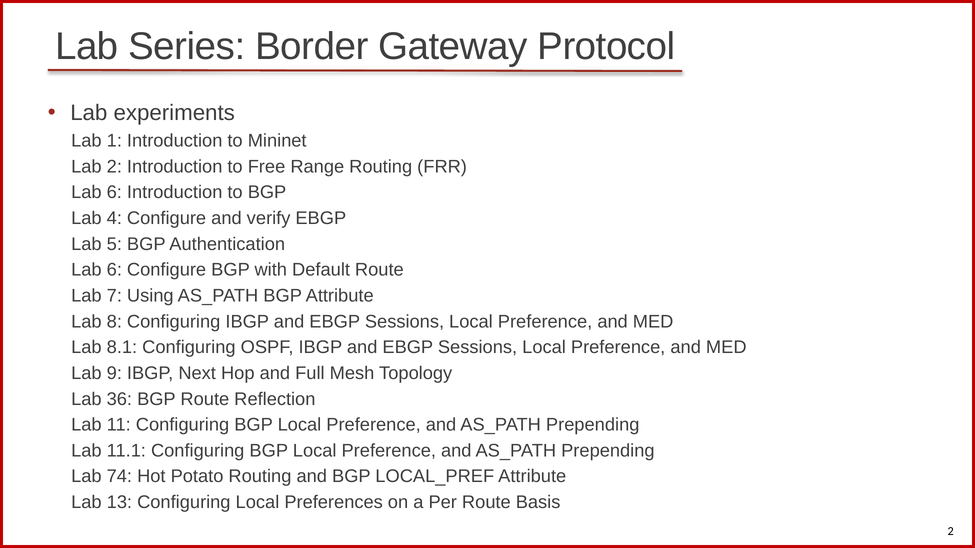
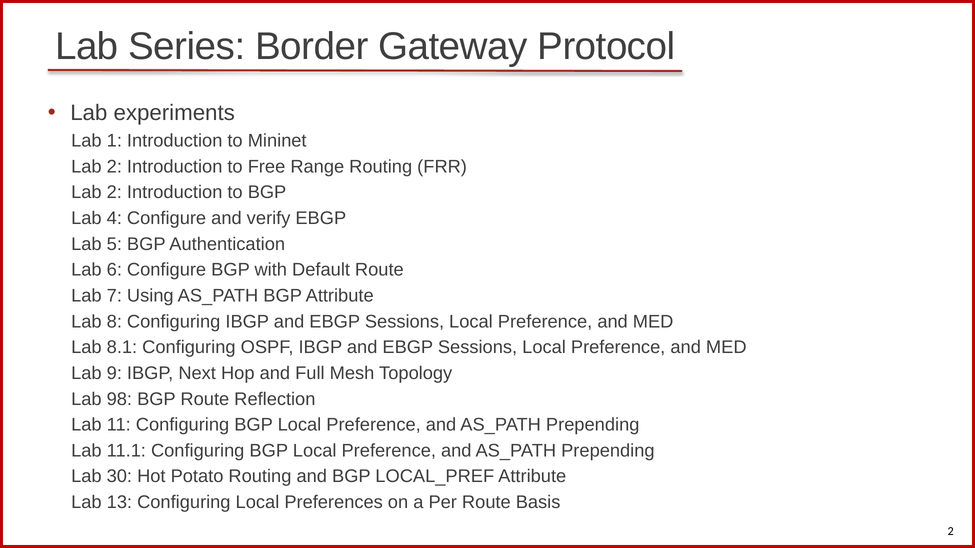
6 at (114, 192): 6 -> 2
36: 36 -> 98
74: 74 -> 30
